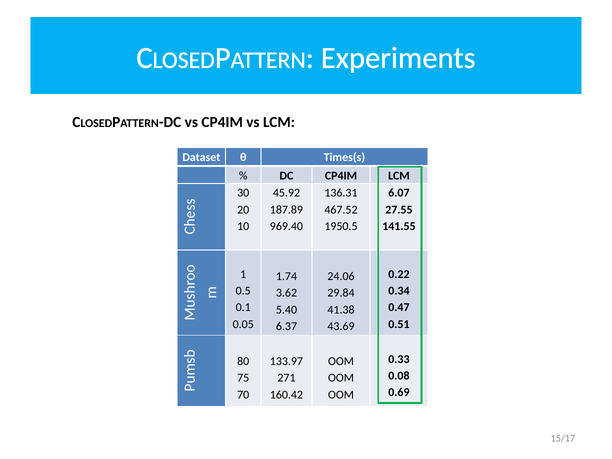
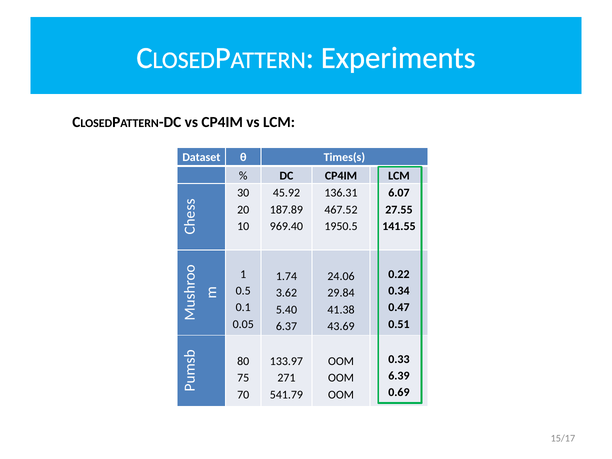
0.08: 0.08 -> 6.39
160.42: 160.42 -> 541.79
